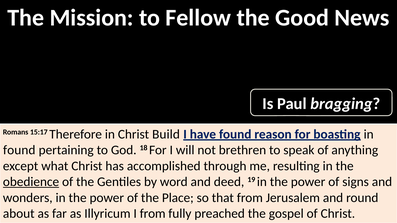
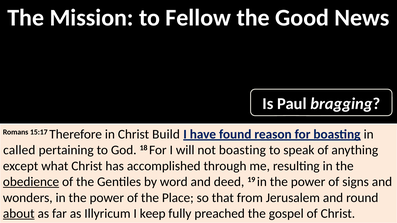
found at (19, 150): found -> called
not brethren: brethren -> boasting
about underline: none -> present
I from: from -> keep
